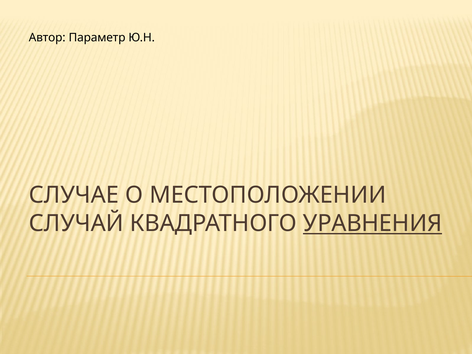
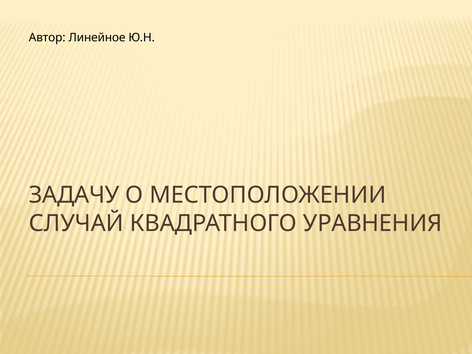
Параметр: Параметр -> Линейное
СЛУЧАЕ: СЛУЧАЕ -> ЗАДАЧУ
УРАВНЕНИЯ underline: present -> none
